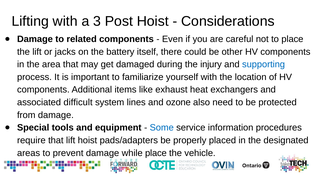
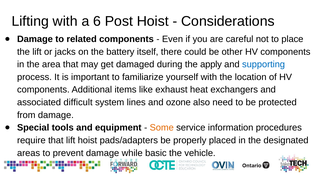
3: 3 -> 6
injury: injury -> apply
Some colour: blue -> orange
while place: place -> basic
